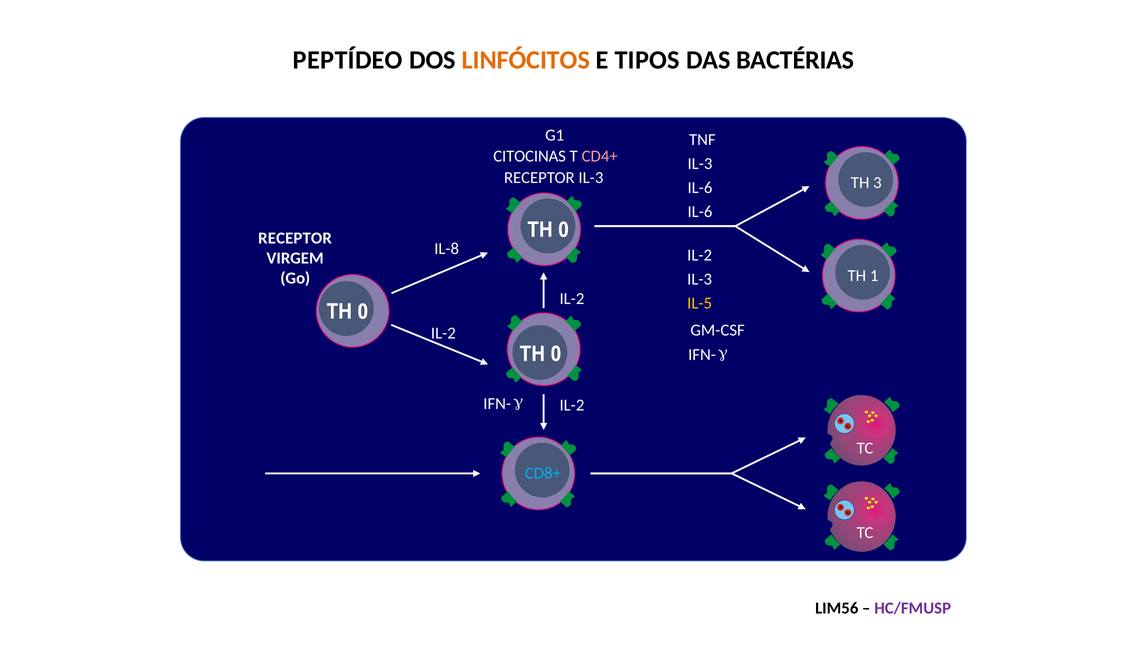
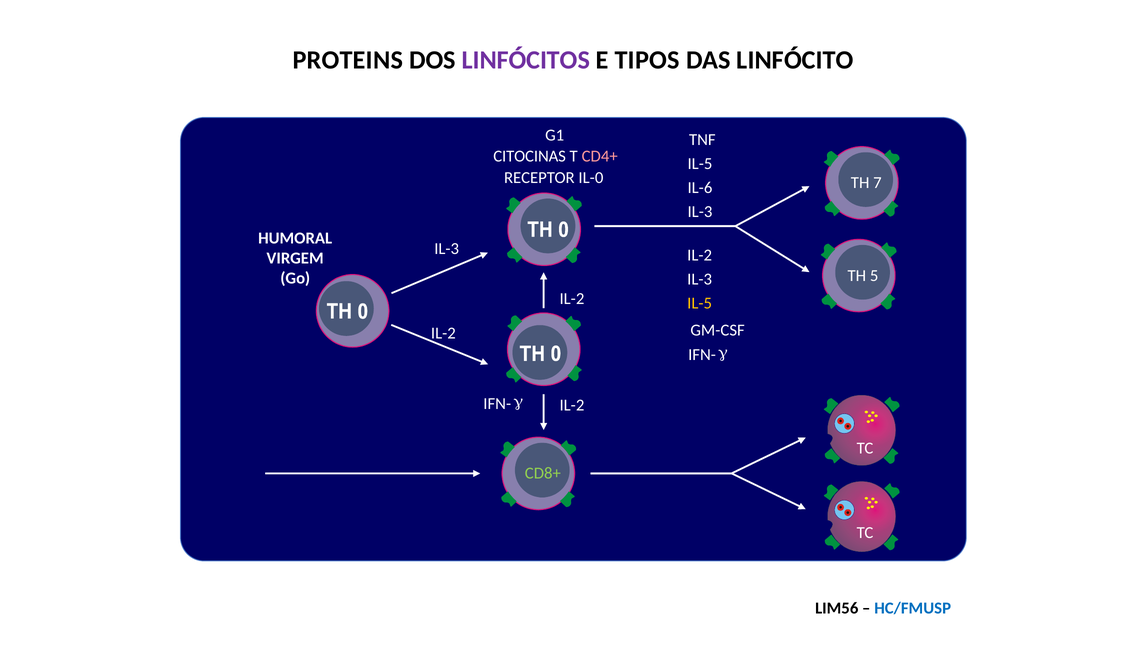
PEPTÍDEO: PEPTÍDEO -> PROTEINS
LINFÓCITOS colour: orange -> purple
BACTÉRIAS: BACTÉRIAS -> LINFÓCITO
IL-3 at (700, 164): IL-3 -> IL-5
RECEPTOR IL-3: IL-3 -> IL-0
3: 3 -> 7
IL-6 at (700, 212): IL-6 -> IL-3
RECEPTOR at (295, 238): RECEPTOR -> HUMORAL
IL-8 at (447, 249): IL-8 -> IL-3
1: 1 -> 5
CD8+ colour: light blue -> light green
HC/FMUSP colour: purple -> blue
